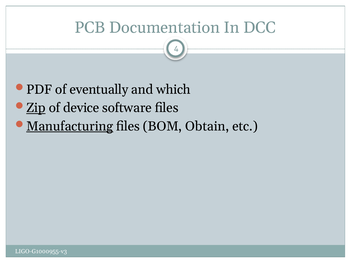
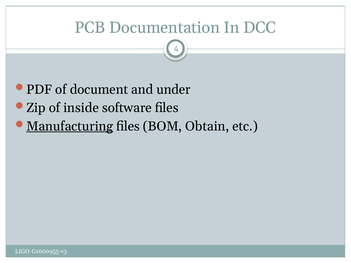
eventually: eventually -> document
which: which -> under
Zip underline: present -> none
device: device -> inside
